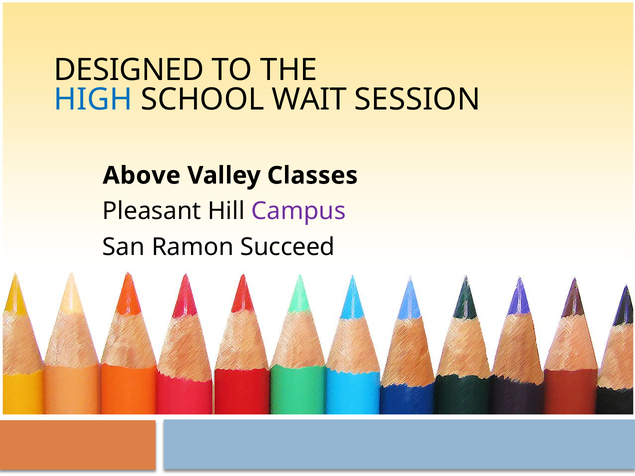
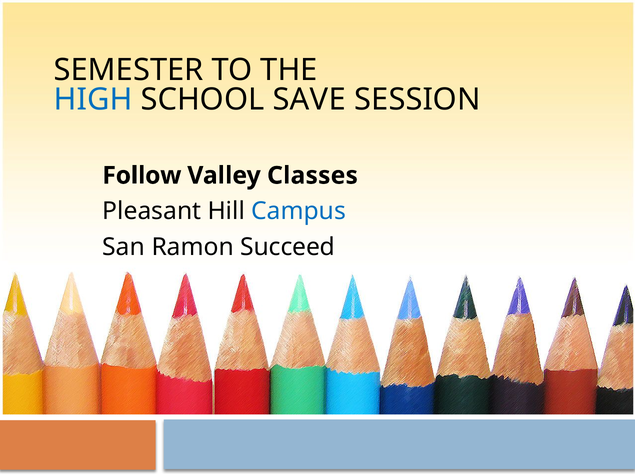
DESIGNED: DESIGNED -> SEMESTER
WAIT: WAIT -> SAVE
Above: Above -> Follow
Campus colour: purple -> blue
